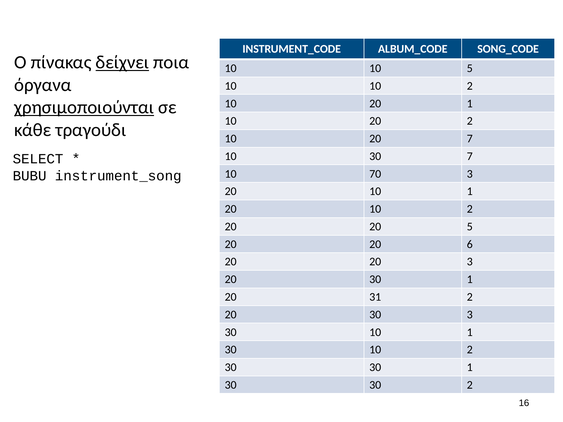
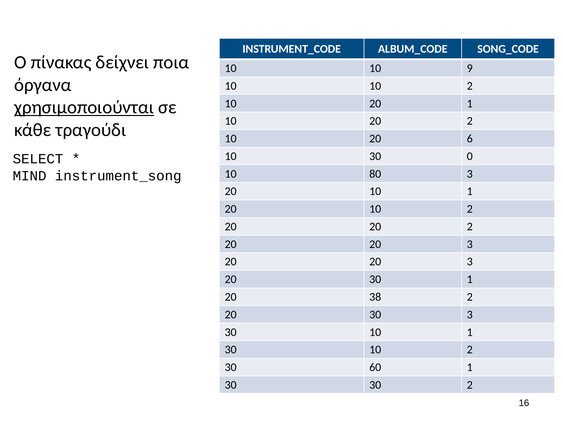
δείχνει underline: present -> none
10 5: 5 -> 9
20 7: 7 -> 6
30 7: 7 -> 0
70: 70 -> 80
BUBU: BUBU -> MIND
20 20 5: 5 -> 2
6 at (470, 244): 6 -> 3
31: 31 -> 38
30 at (375, 368): 30 -> 60
